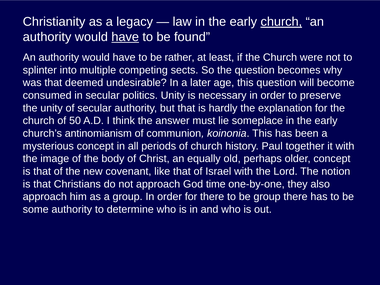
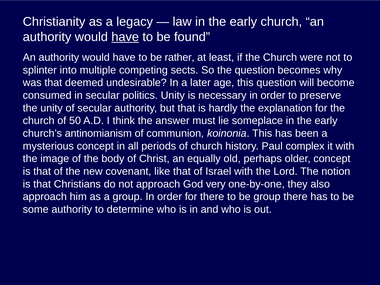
church at (281, 22) underline: present -> none
together: together -> complex
time: time -> very
